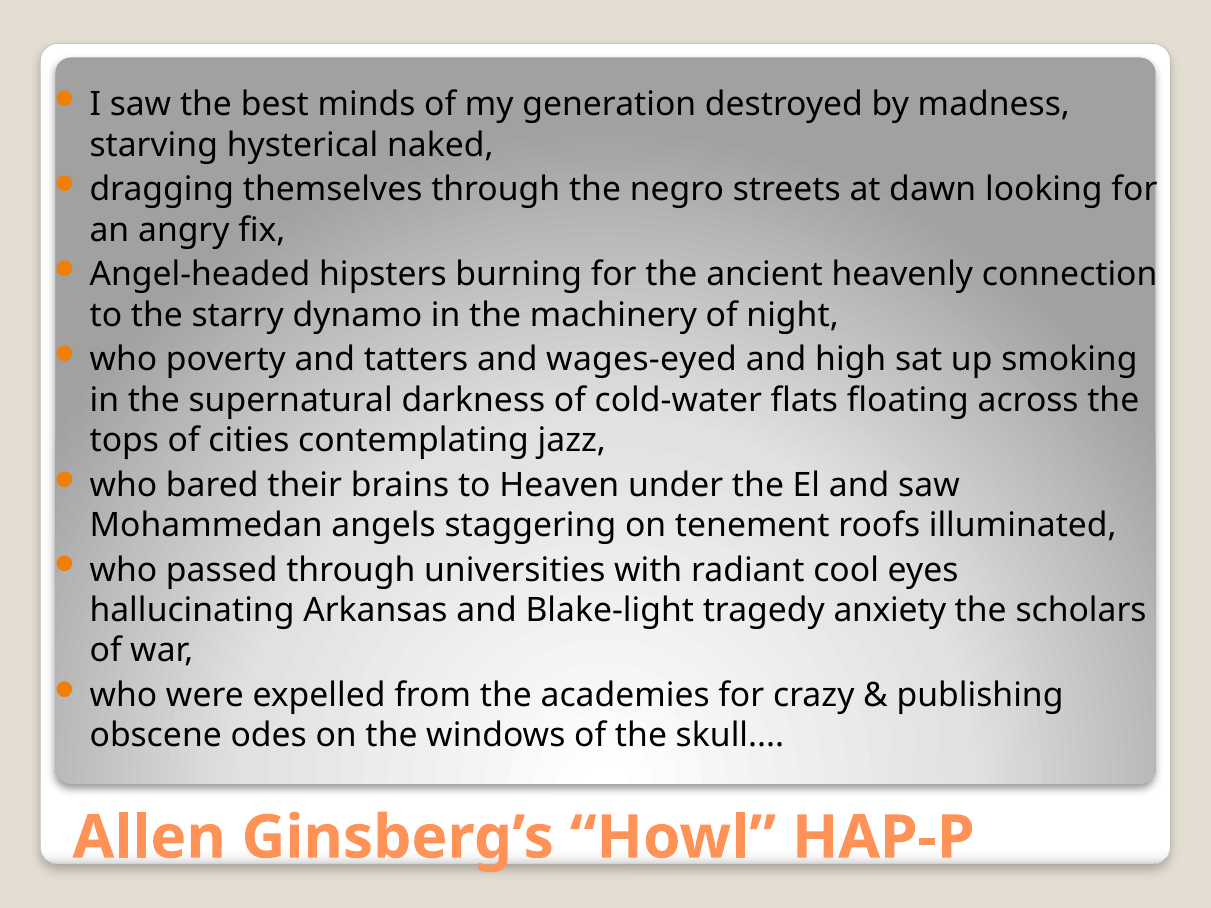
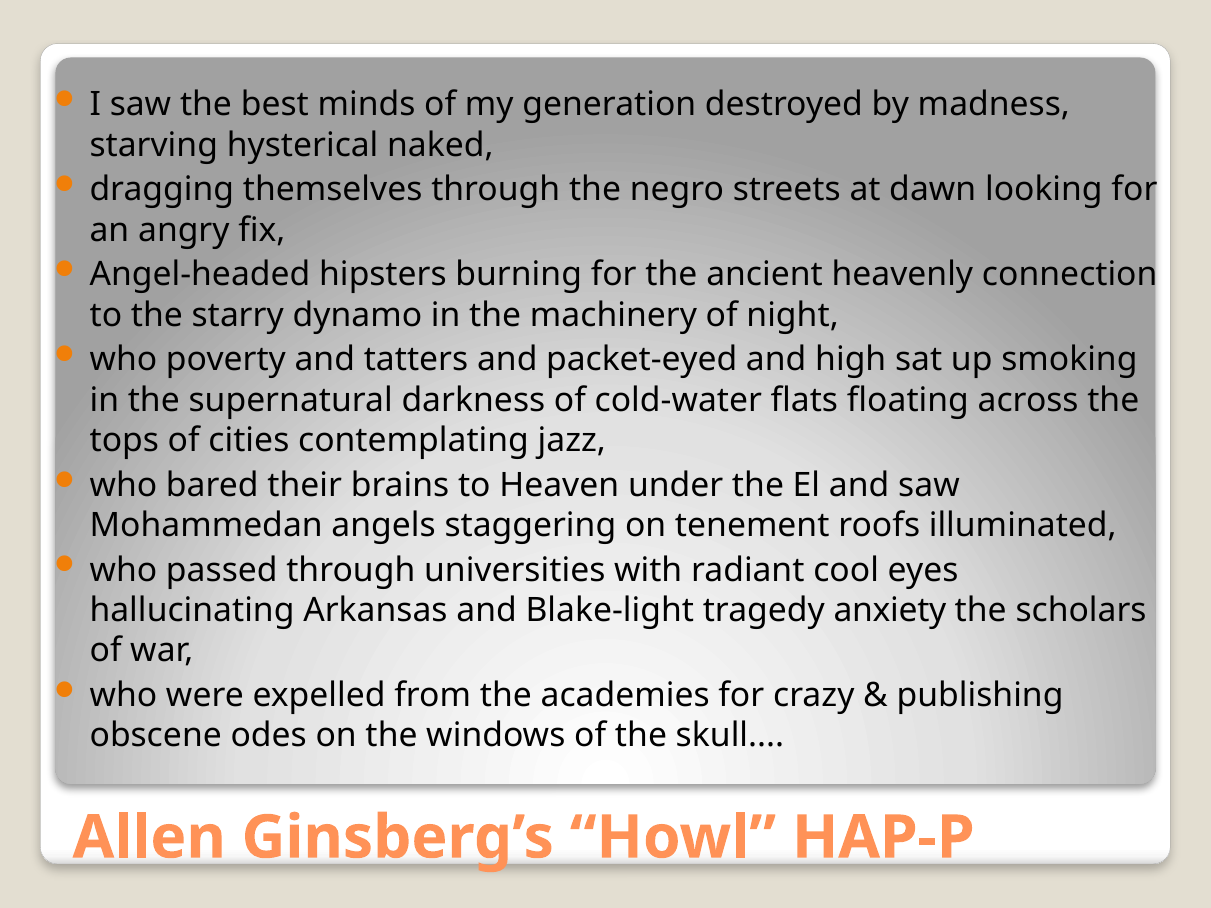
wages-eyed: wages-eyed -> packet-eyed
